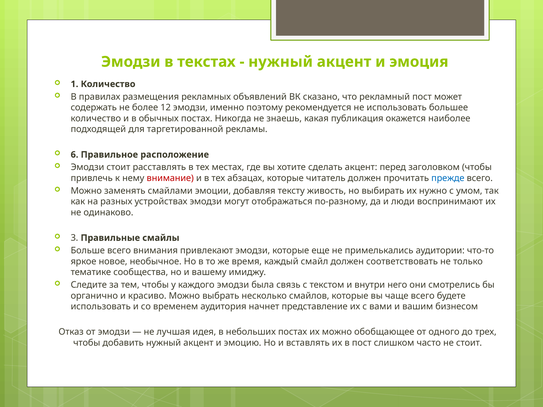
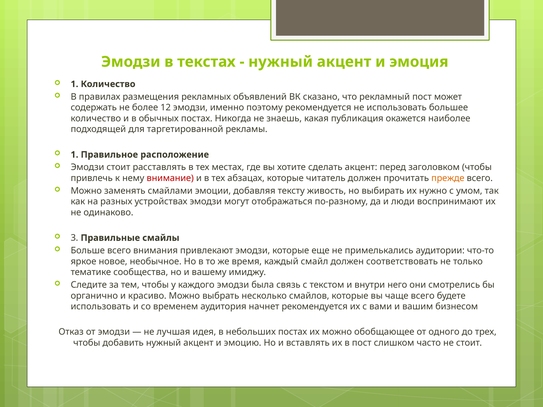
6 at (75, 155): 6 -> 1
прежде colour: blue -> orange
начнет представление: представление -> рекомендуется
